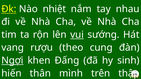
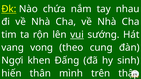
nhiệt: nhiệt -> chứa
rượu: rượu -> vong
Ngợi underline: present -> none
